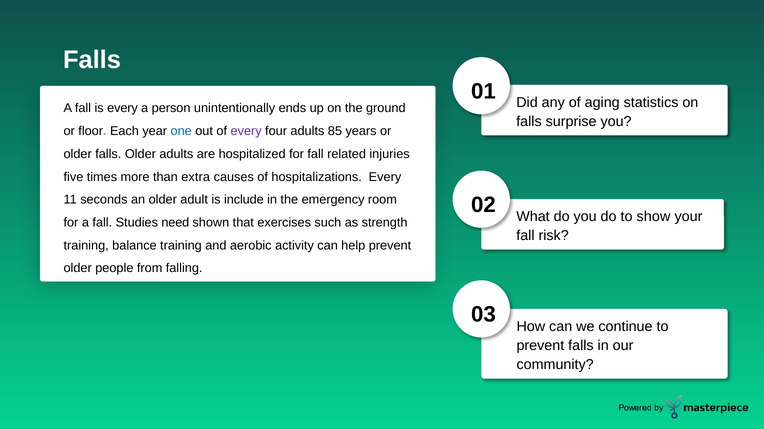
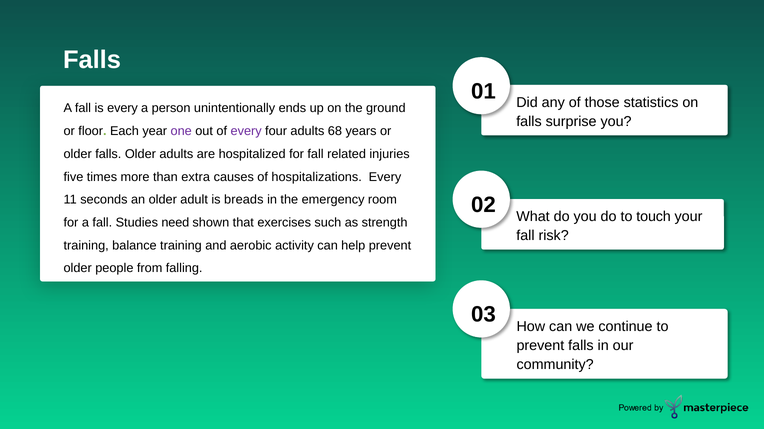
aging: aging -> those
one colour: blue -> purple
85: 85 -> 68
include: include -> breads
show: show -> touch
